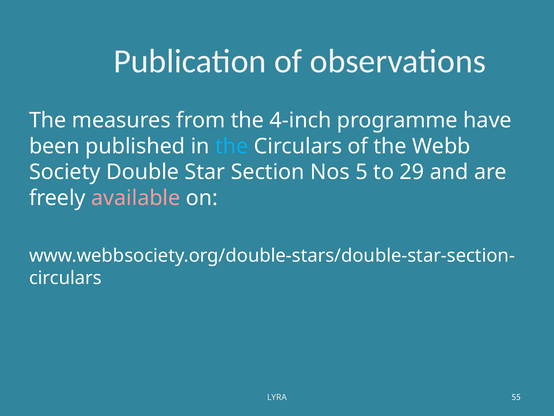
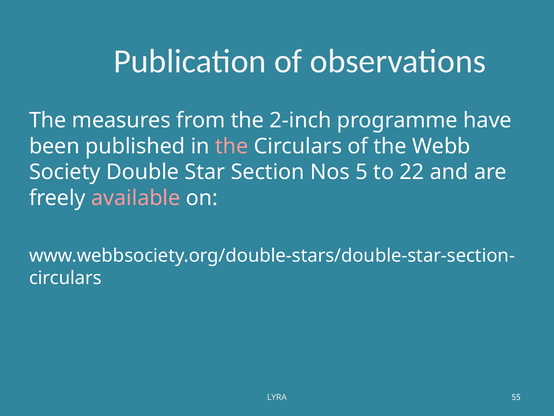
4-inch: 4-inch -> 2-inch
the at (232, 146) colour: light blue -> pink
29: 29 -> 22
